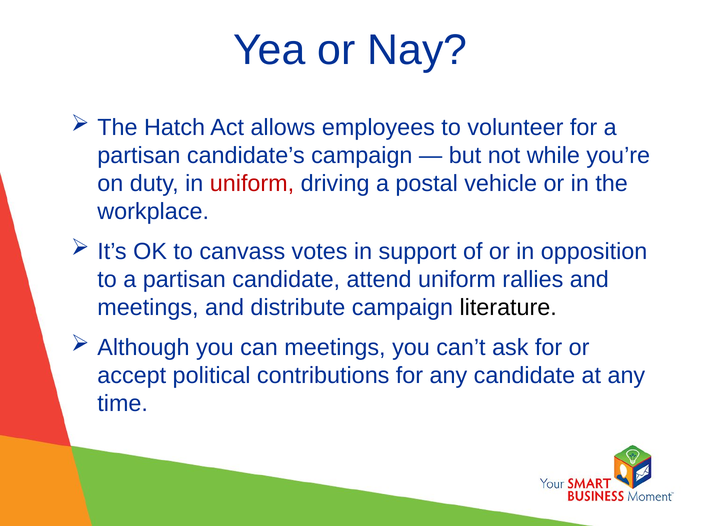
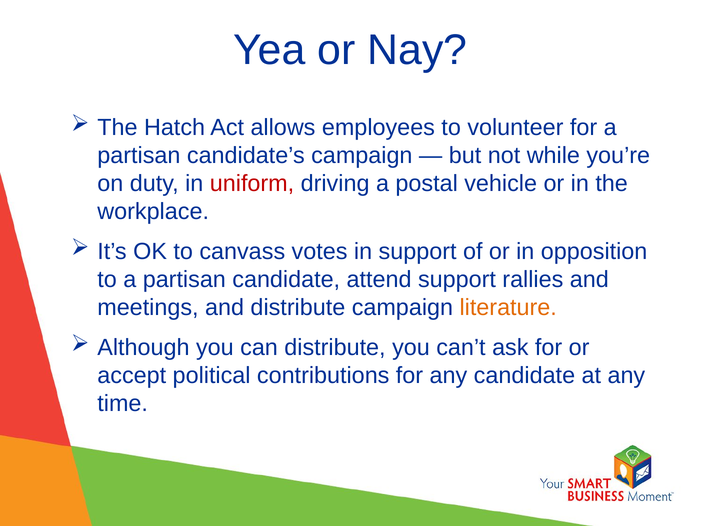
attend uniform: uniform -> support
literature colour: black -> orange
can meetings: meetings -> distribute
